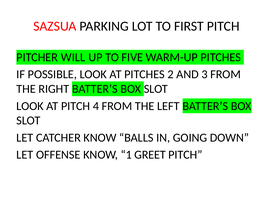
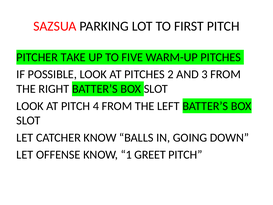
WILL: WILL -> TAKE
